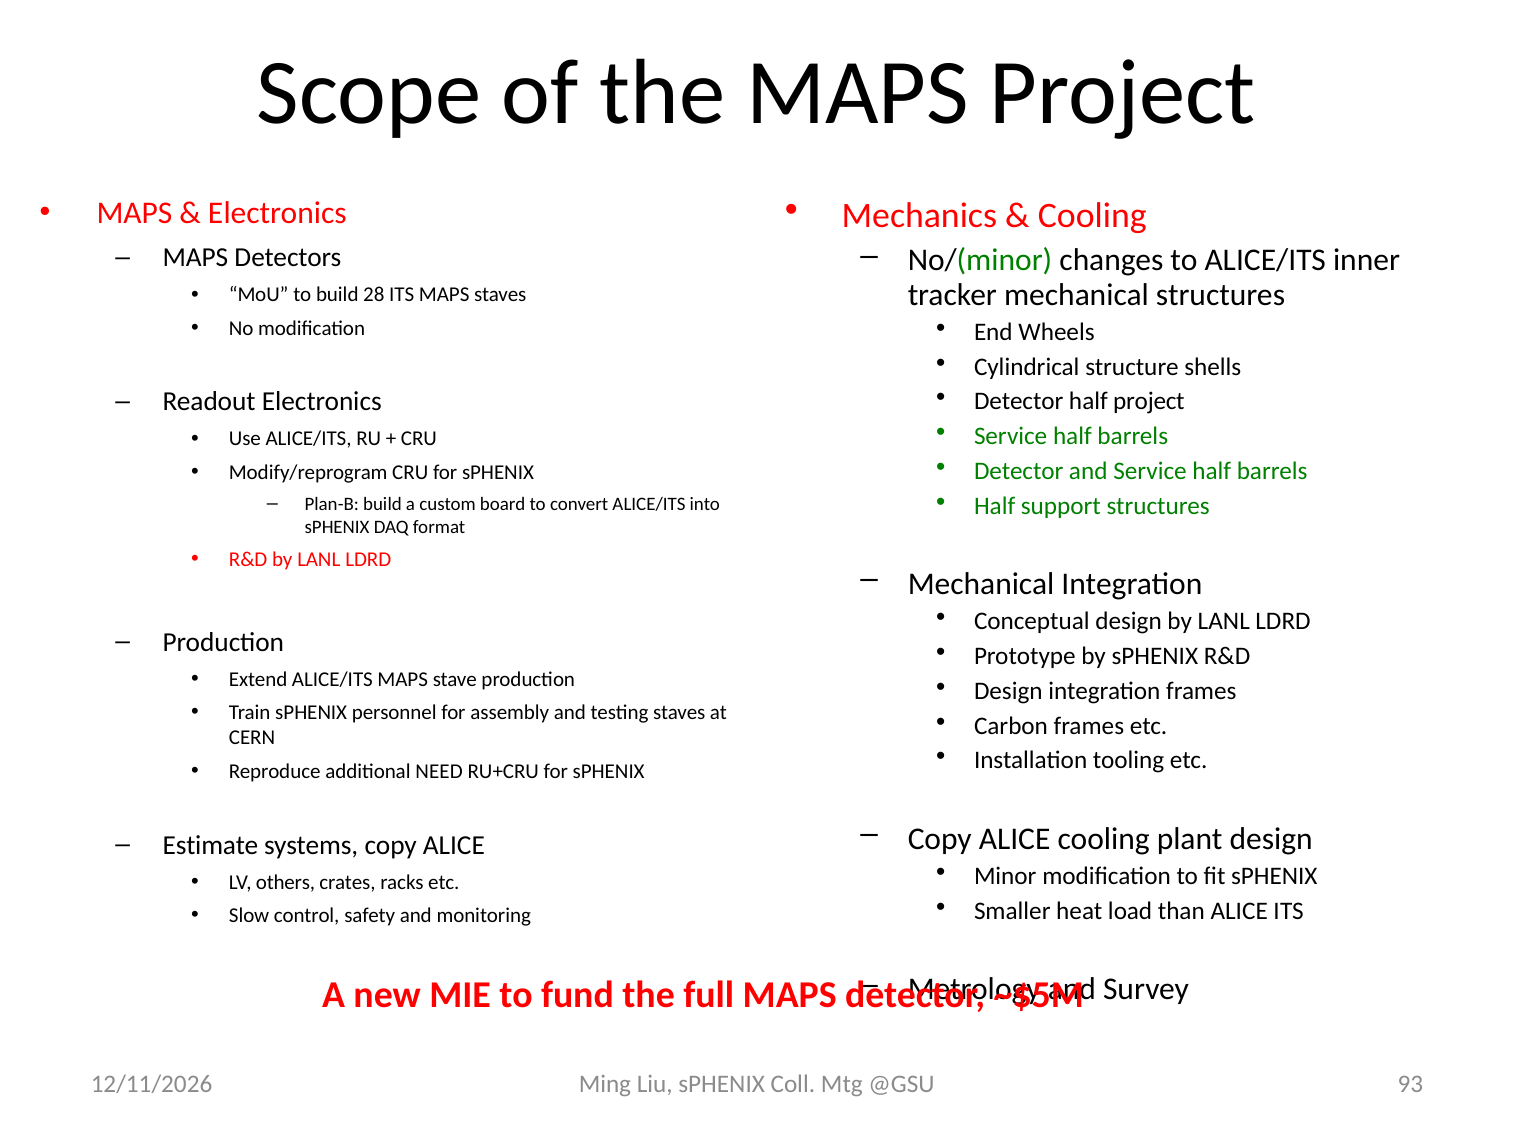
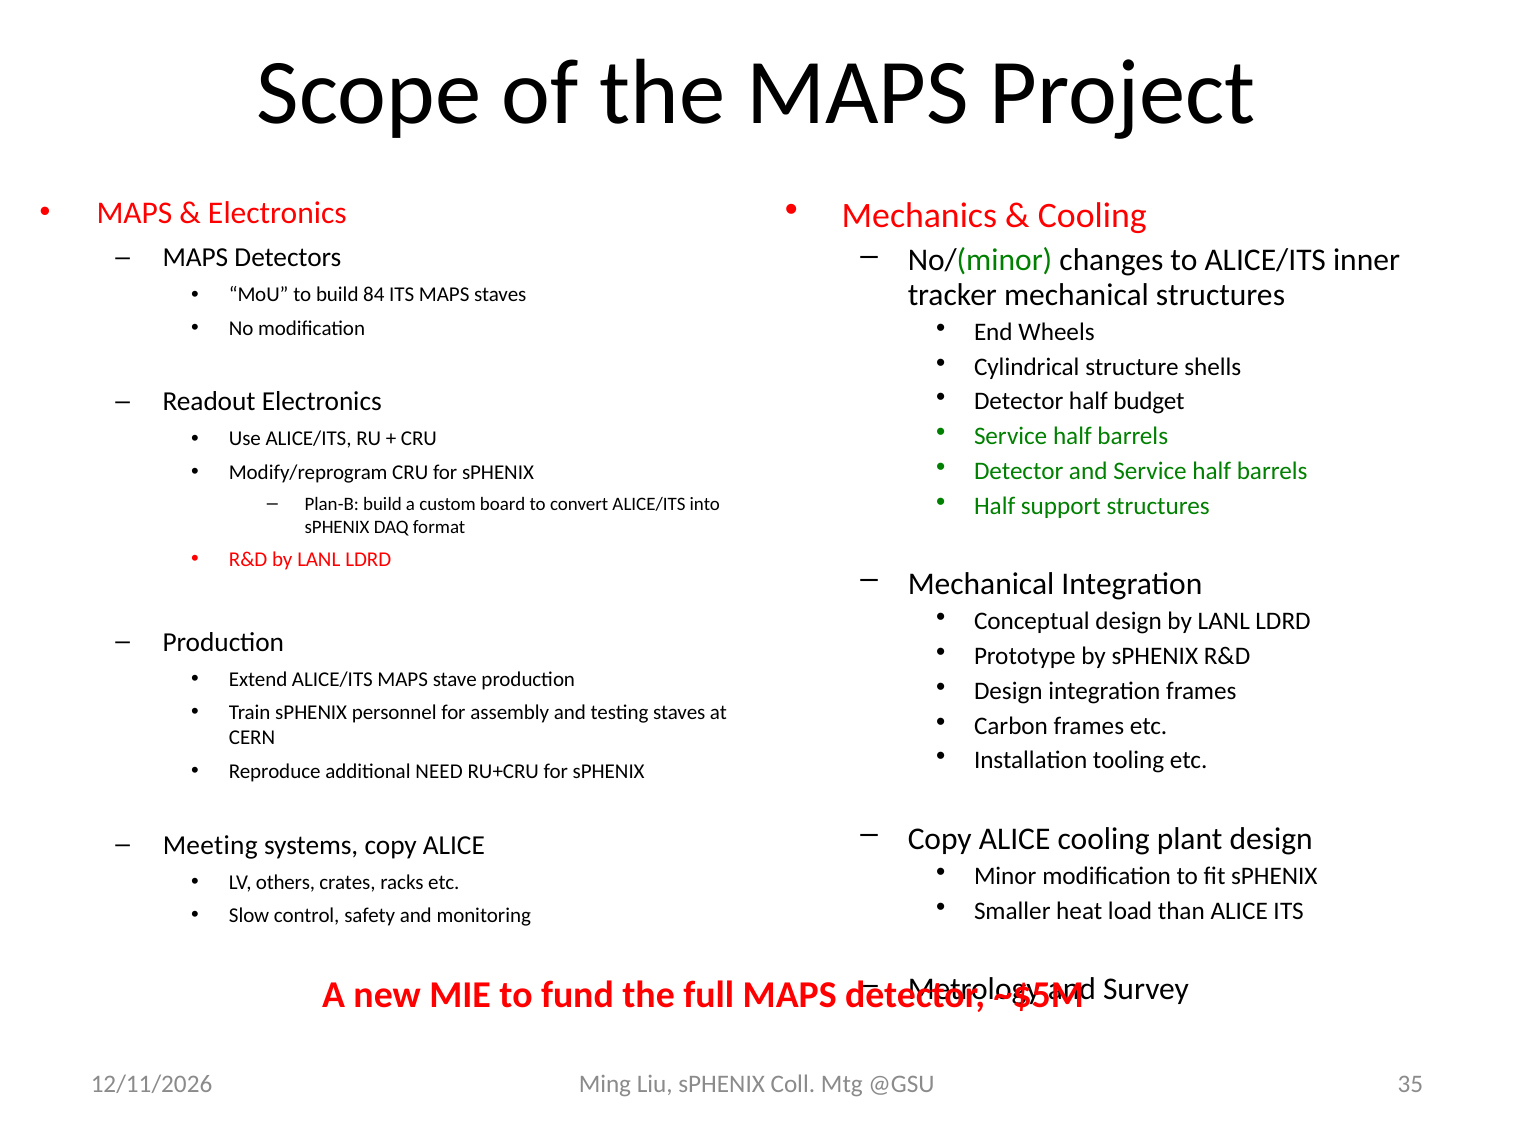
28: 28 -> 84
half project: project -> budget
Estimate: Estimate -> Meeting
93: 93 -> 35
